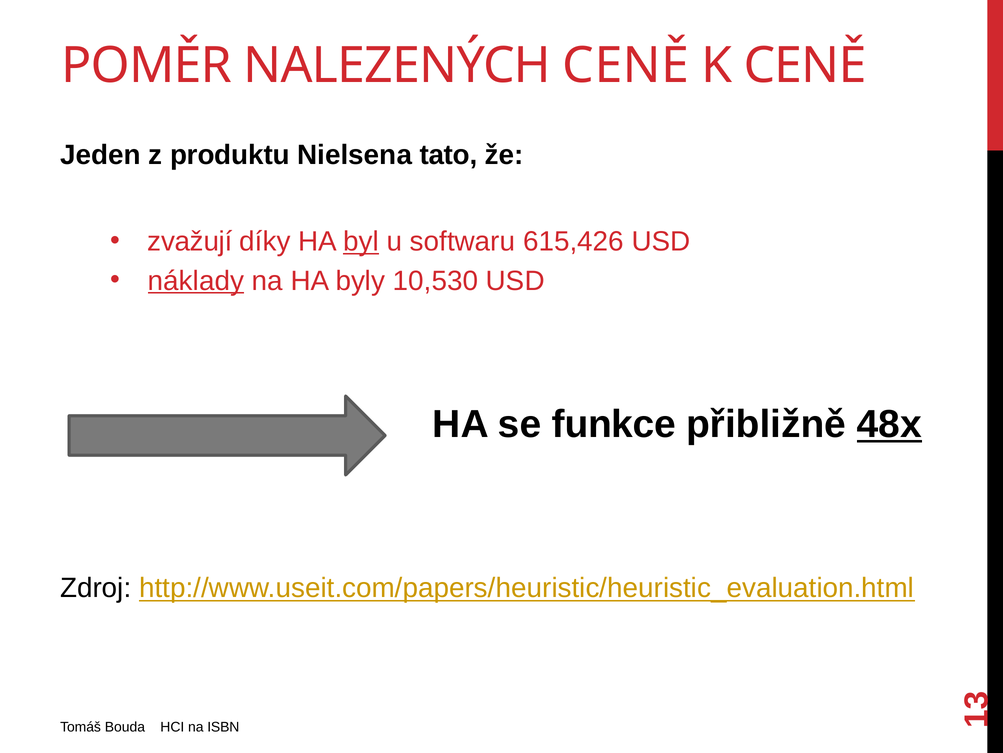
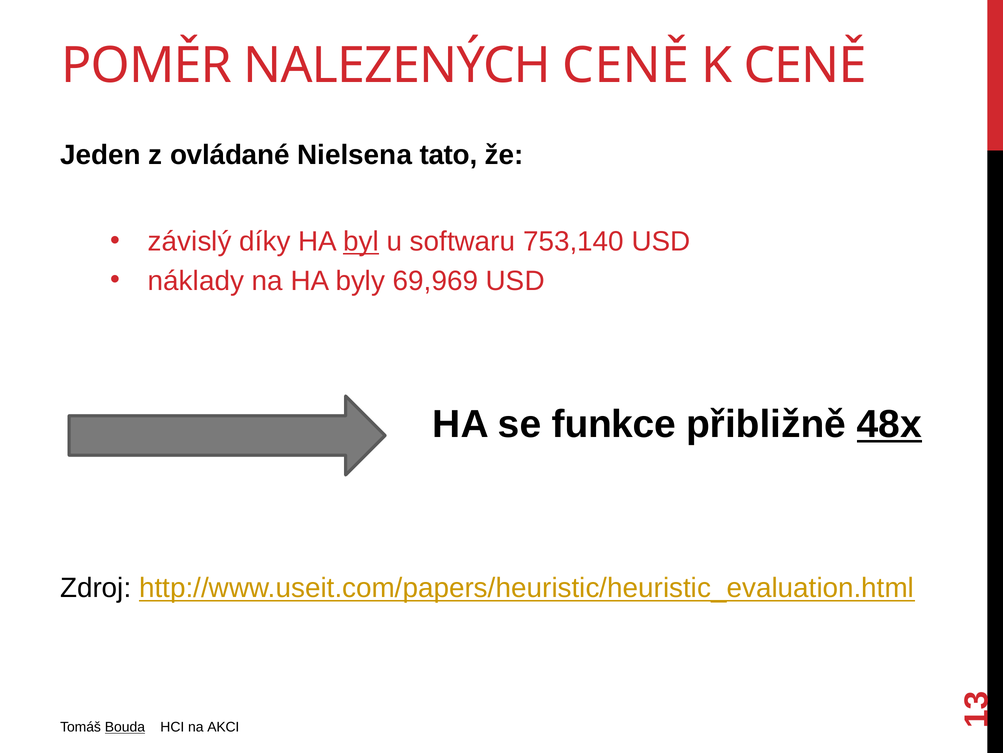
produktu: produktu -> ovládané
zvažují: zvažují -> závislý
615,426: 615,426 -> 753,140
náklady underline: present -> none
10,530: 10,530 -> 69,969
Bouda underline: none -> present
ISBN: ISBN -> AKCI
